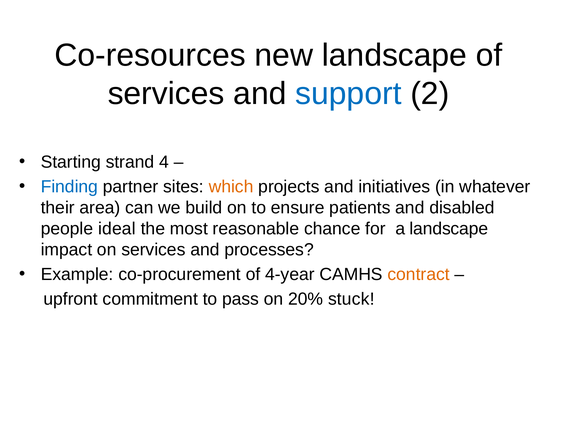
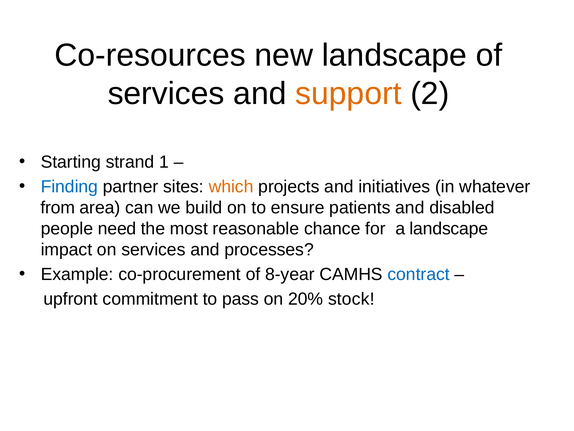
support colour: blue -> orange
4: 4 -> 1
their: their -> from
ideal: ideal -> need
4-year: 4-year -> 8-year
contract colour: orange -> blue
stuck: stuck -> stock
